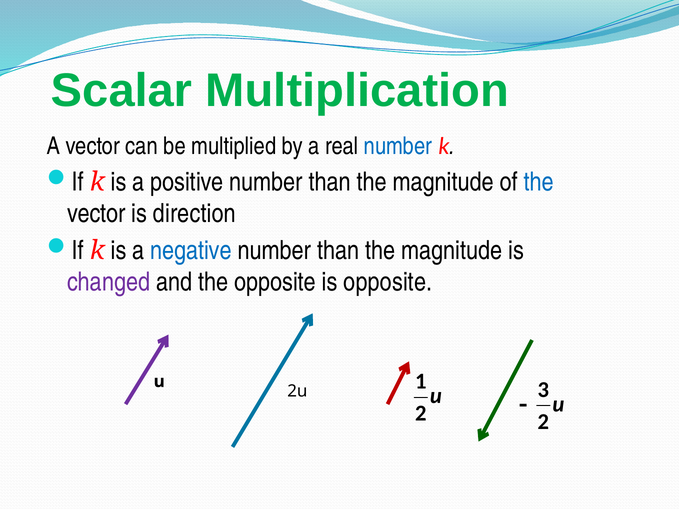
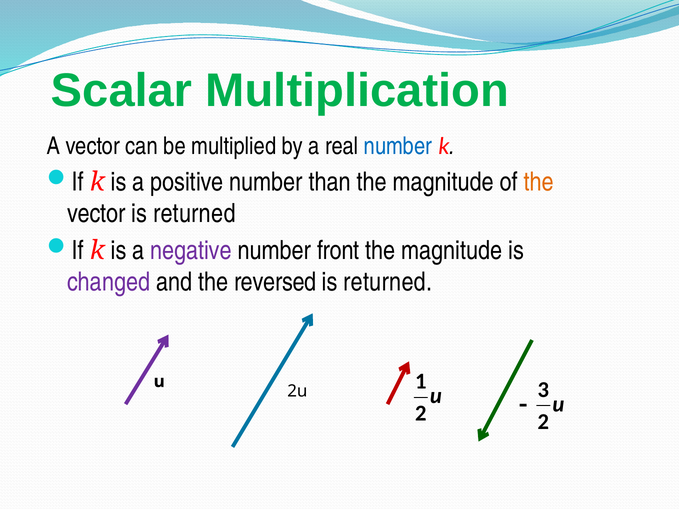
the at (539, 182) colour: blue -> orange
vector is direction: direction -> returned
negative colour: blue -> purple
than at (338, 251): than -> front
the opposite: opposite -> reversed
opposite at (388, 282): opposite -> returned
